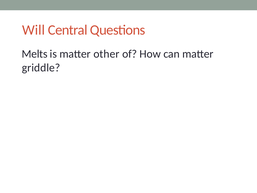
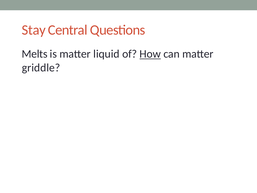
Will: Will -> Stay
other: other -> liquid
How underline: none -> present
